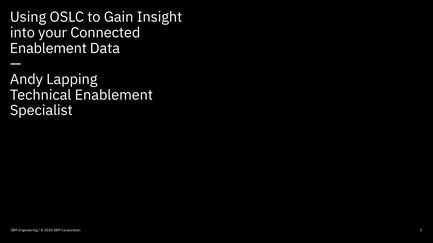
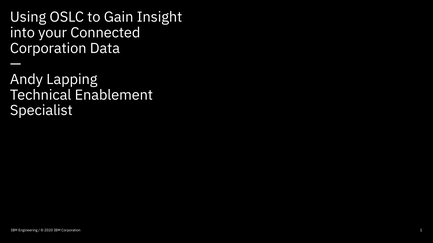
Enablement at (48, 48): Enablement -> Corporation
